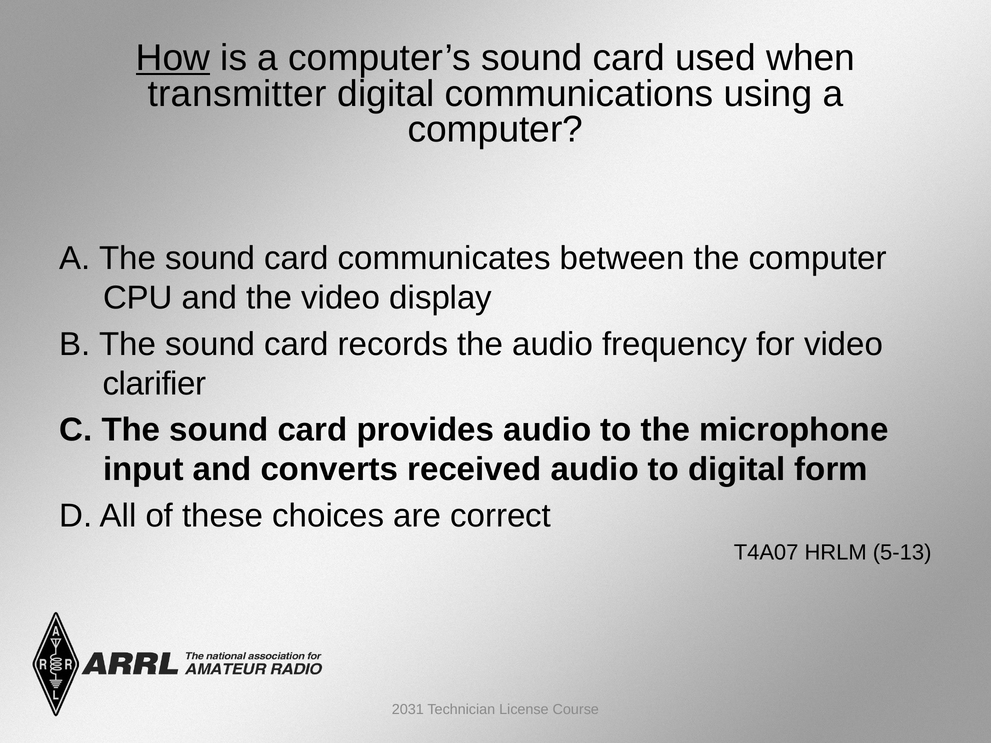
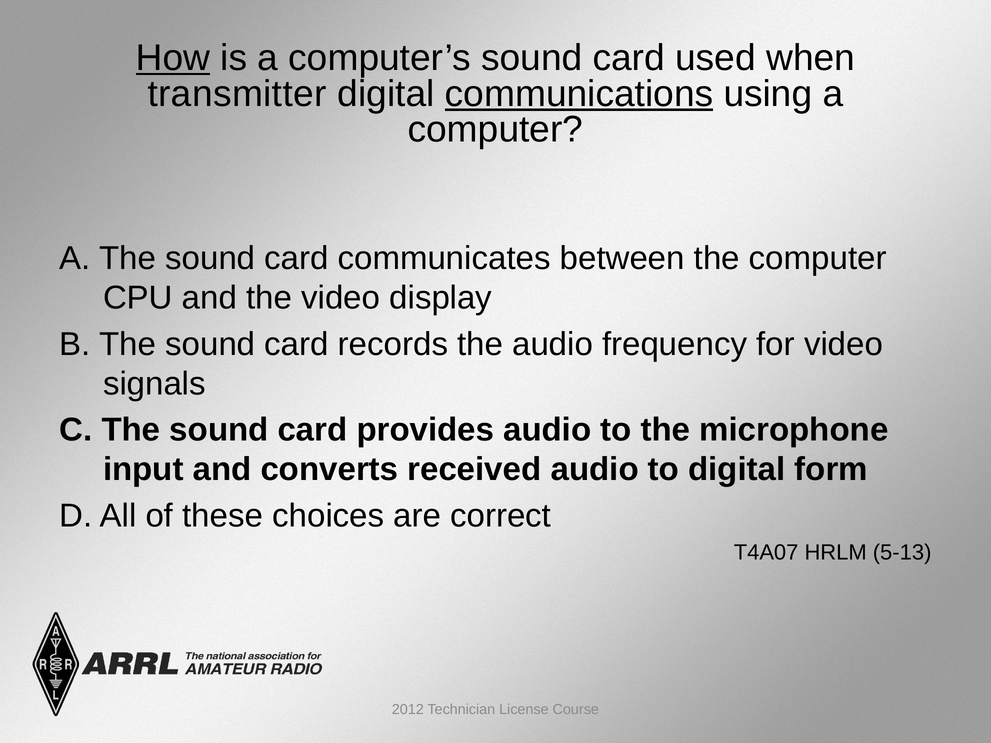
communications underline: none -> present
clarifier: clarifier -> signals
2031: 2031 -> 2012
